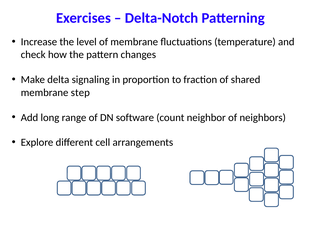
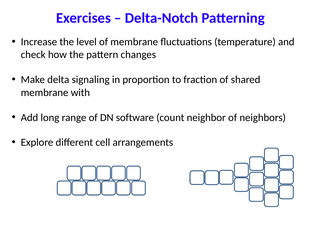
step: step -> with
